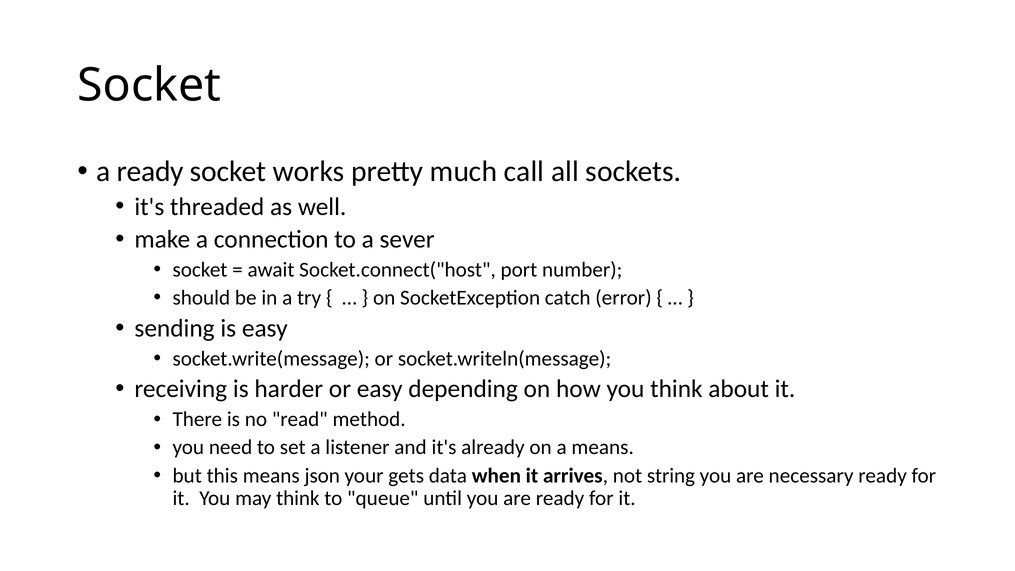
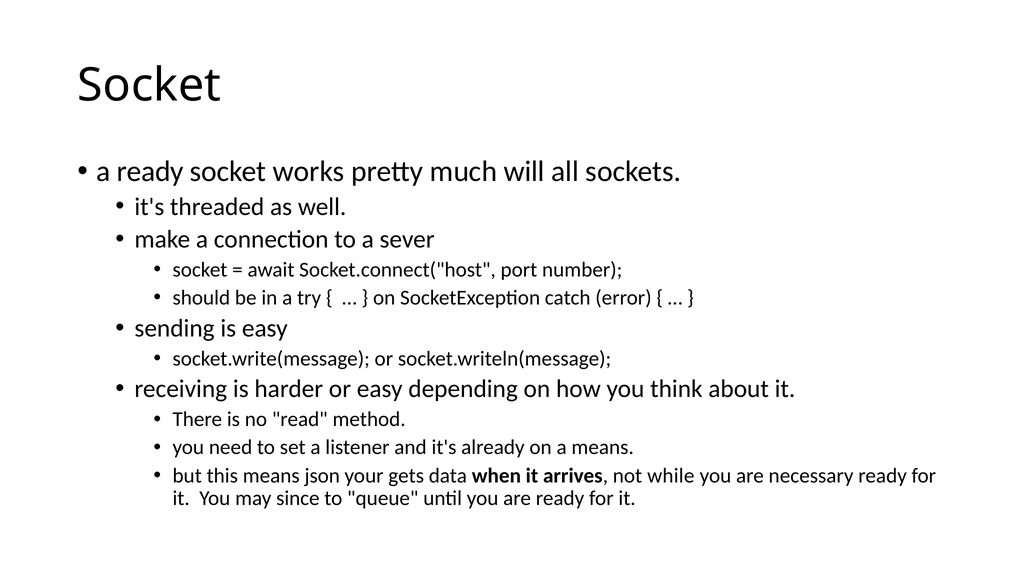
call: call -> will
string: string -> while
may think: think -> since
